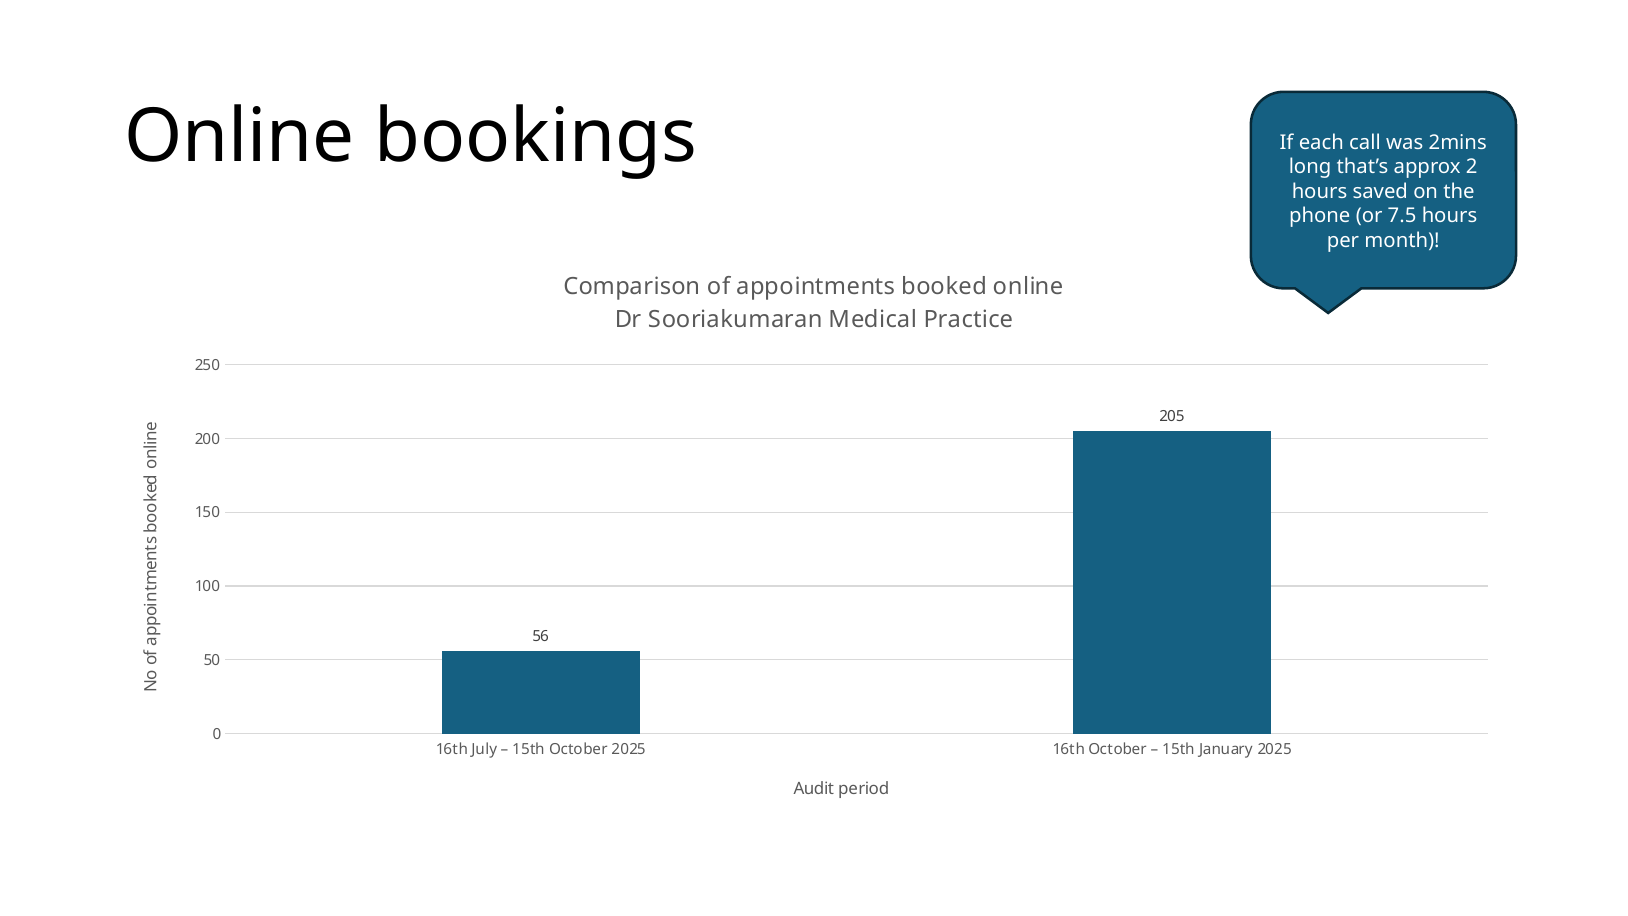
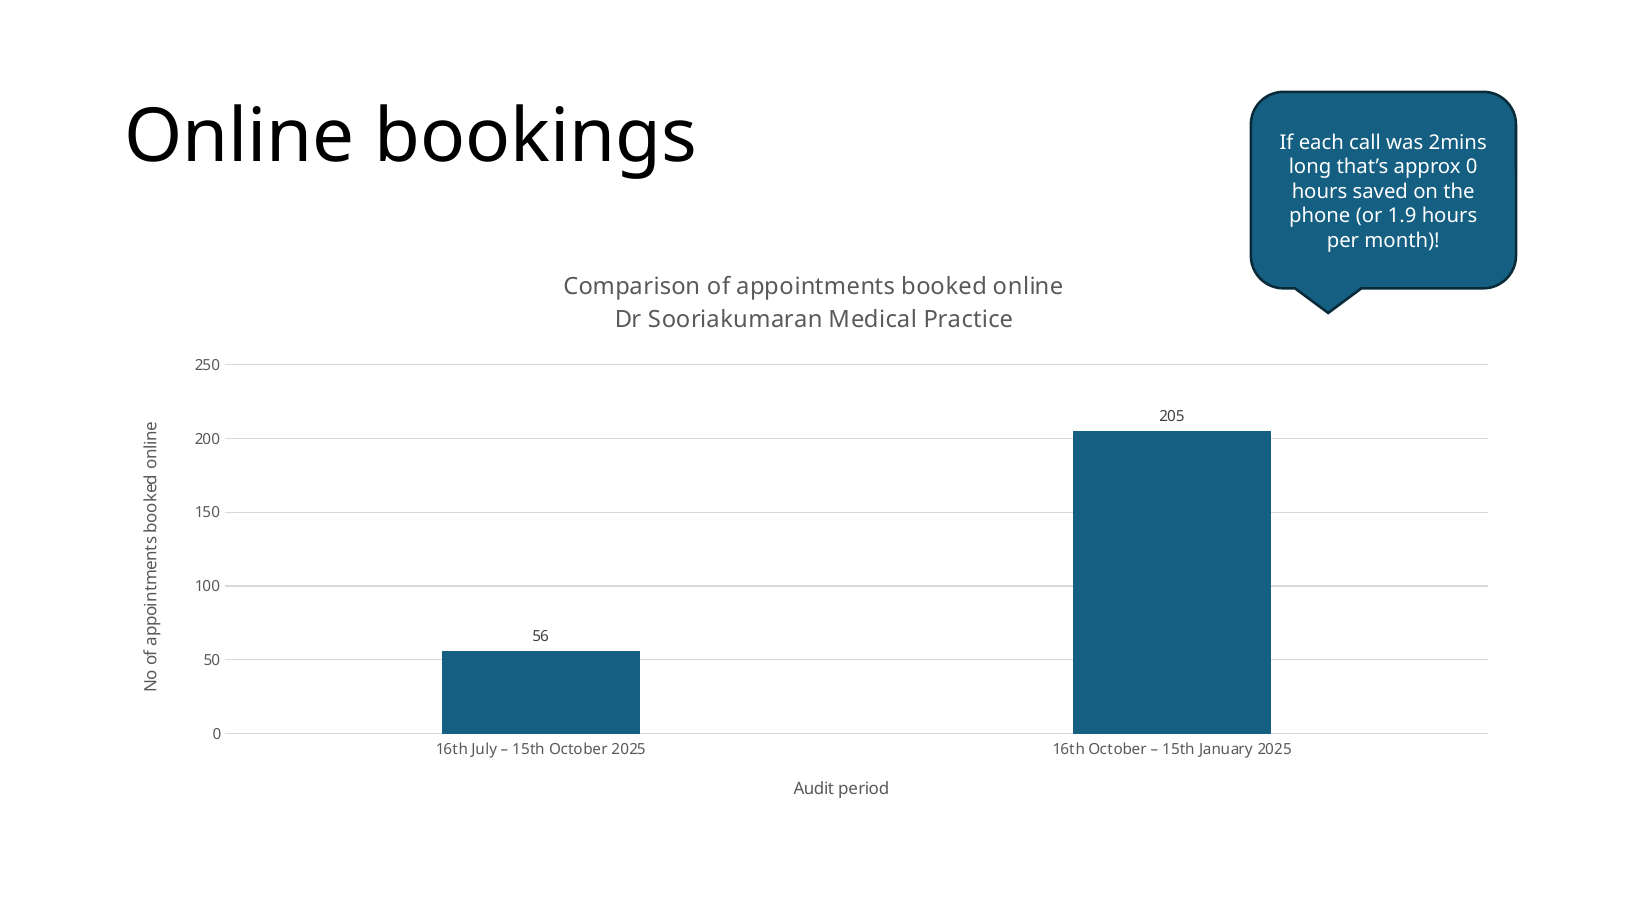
approx 2: 2 -> 0
7.5: 7.5 -> 1.9
